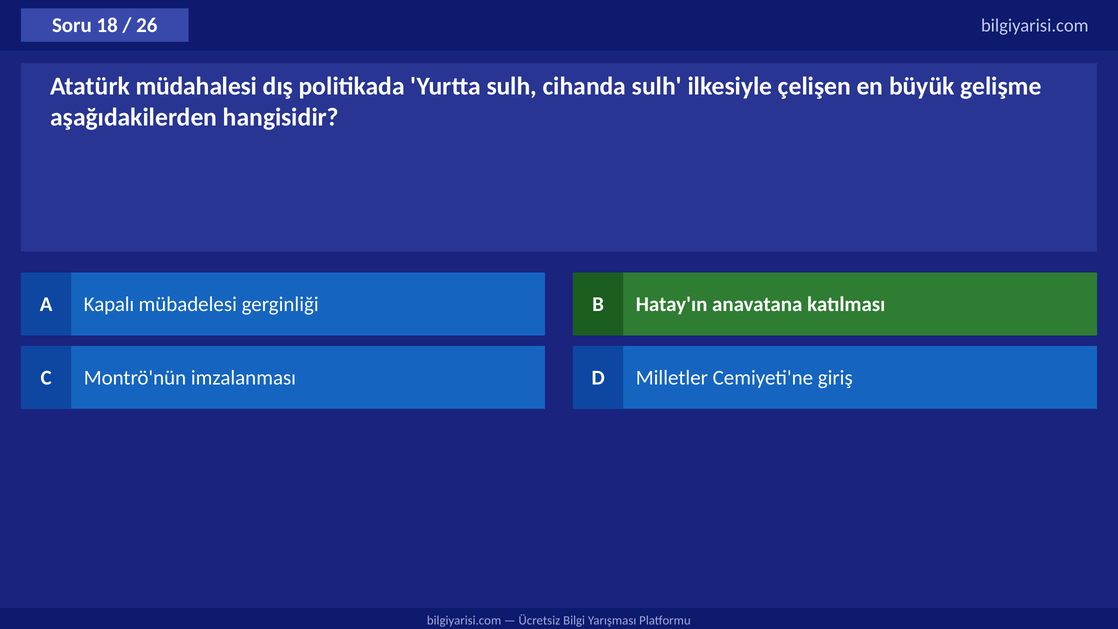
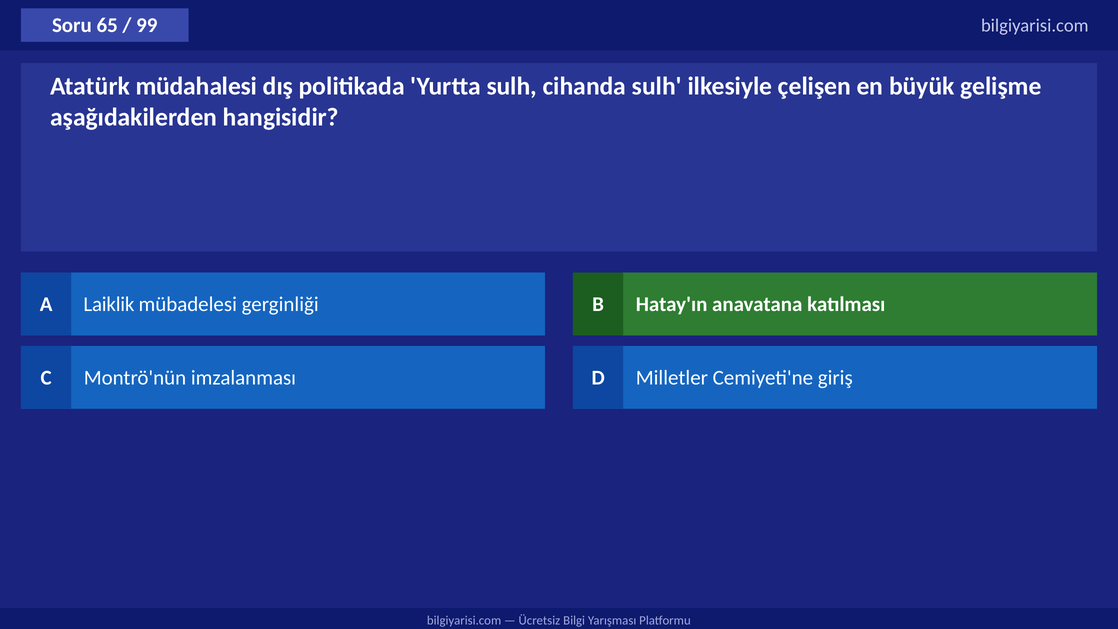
18: 18 -> 65
26: 26 -> 99
Kapalı: Kapalı -> Laiklik
